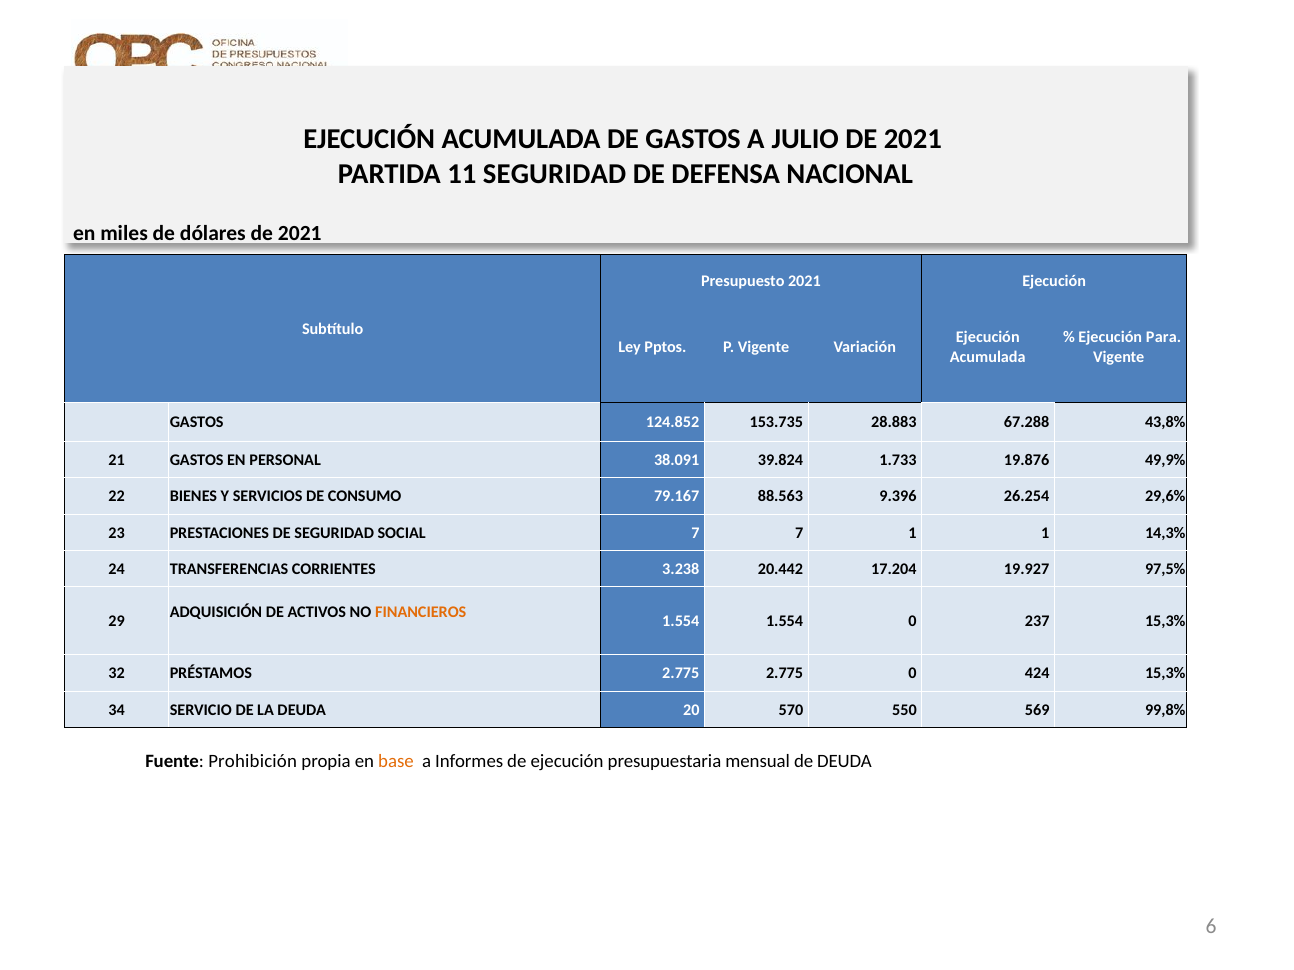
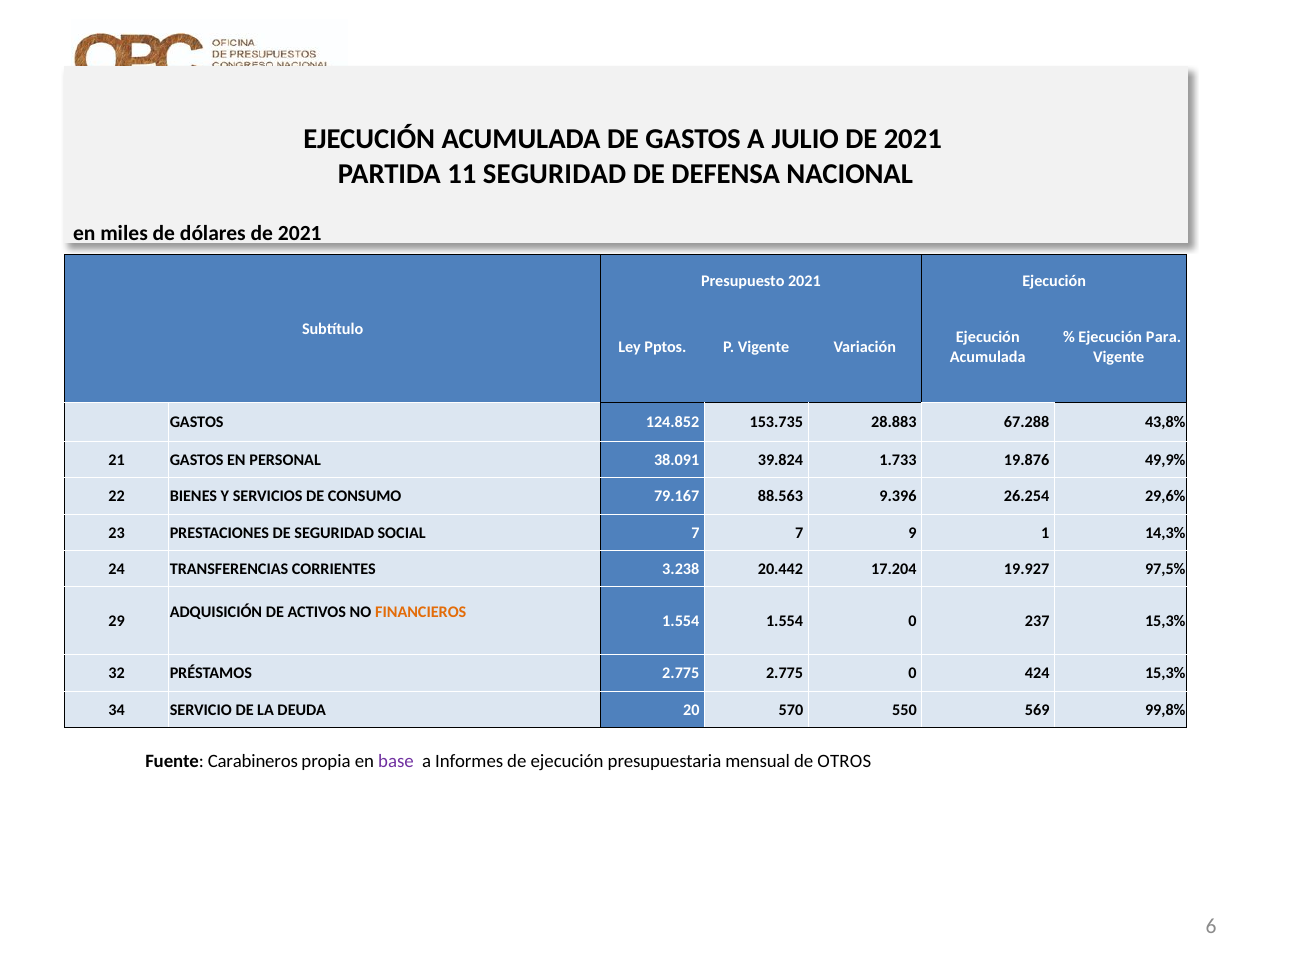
7 1: 1 -> 9
Prohibición: Prohibición -> Carabineros
base colour: orange -> purple
de DEUDA: DEUDA -> OTROS
